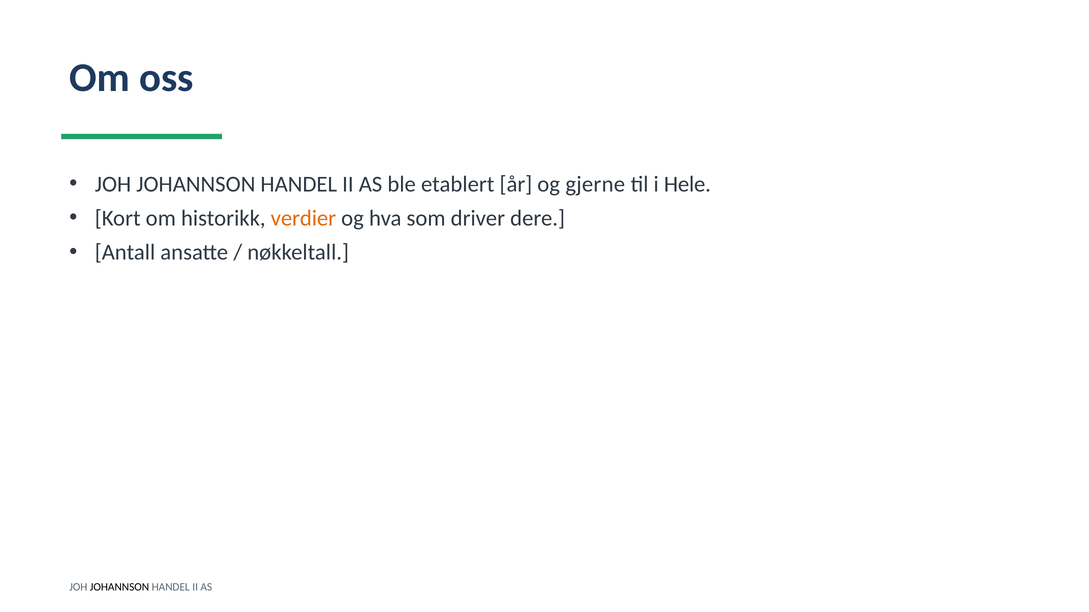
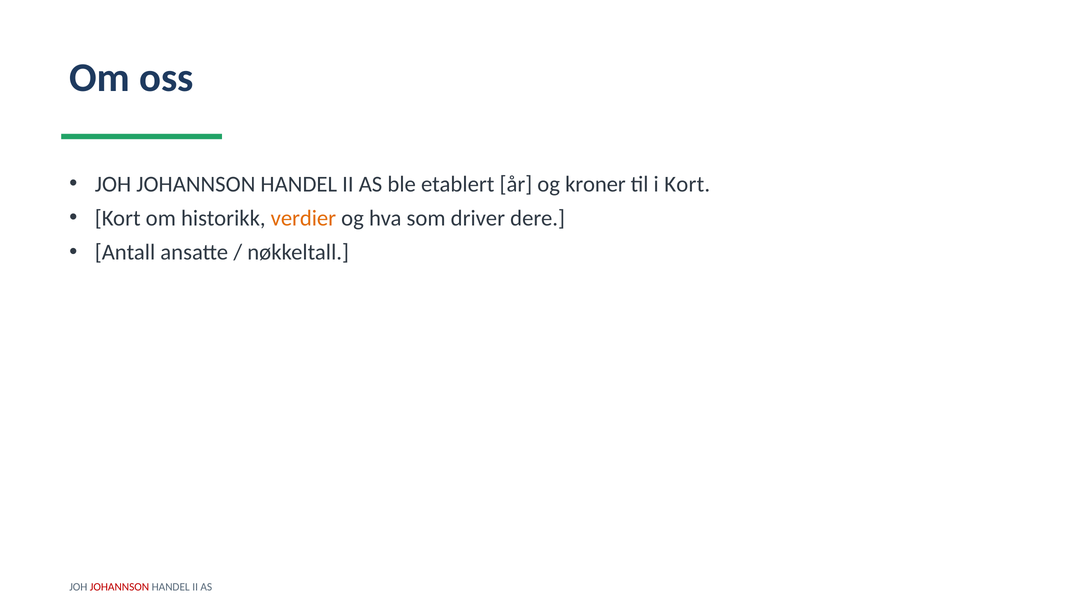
gjerne: gjerne -> kroner
i Hele: Hele -> Kort
JOHANNSON at (119, 588) colour: black -> red
